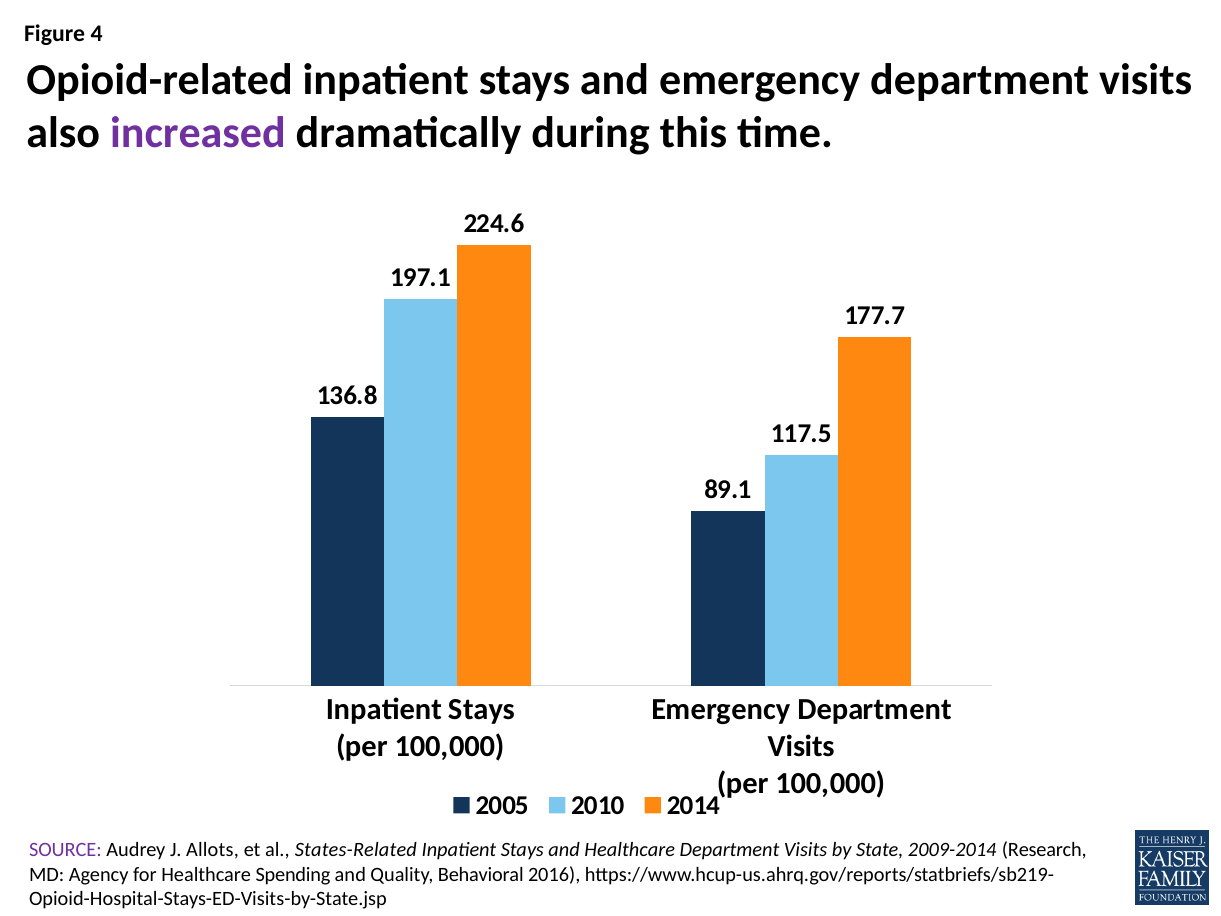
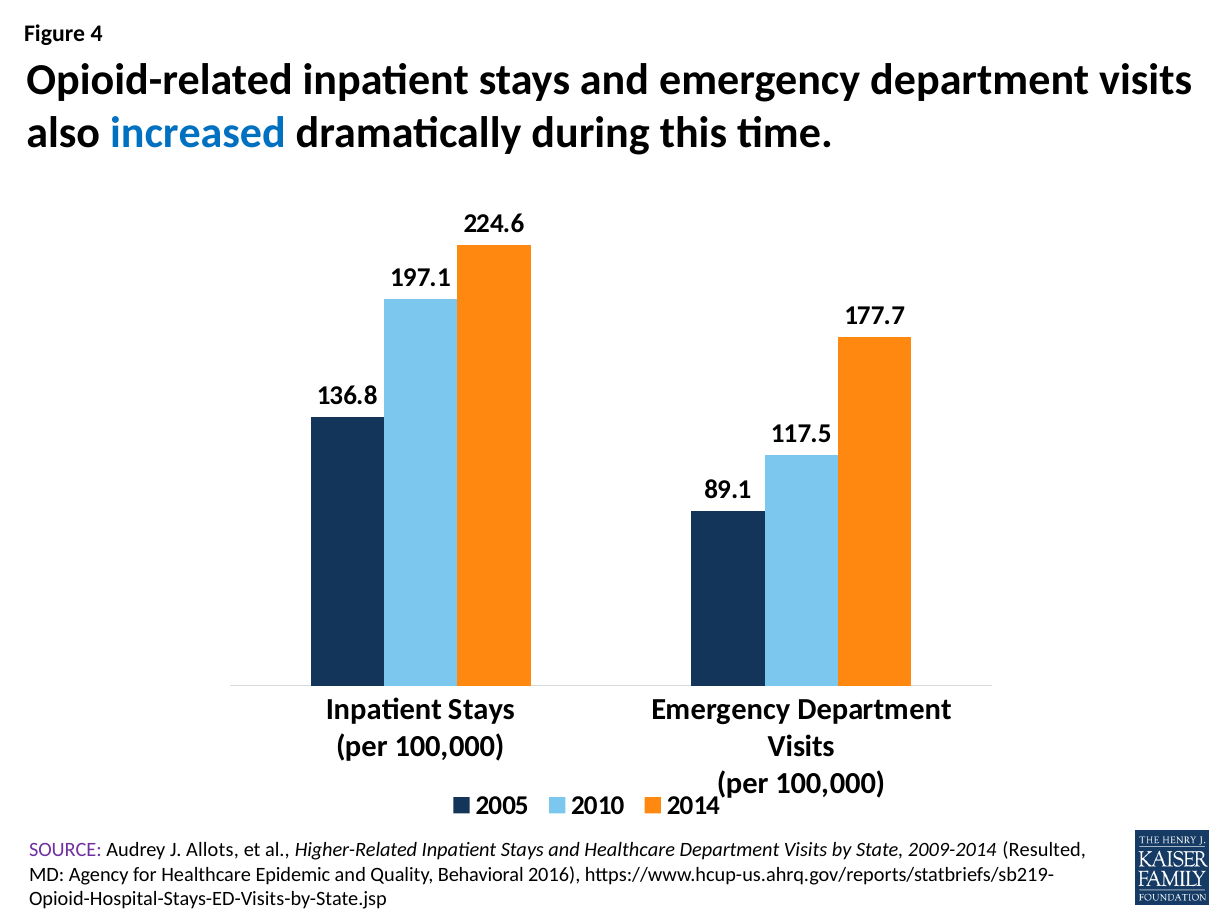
increased colour: purple -> blue
States-Related: States-Related -> Higher-Related
Research: Research -> Resulted
Spending: Spending -> Epidemic
